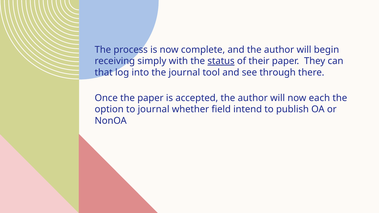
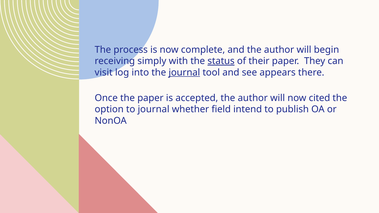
that: that -> visit
journal at (184, 72) underline: none -> present
through: through -> appears
each: each -> cited
